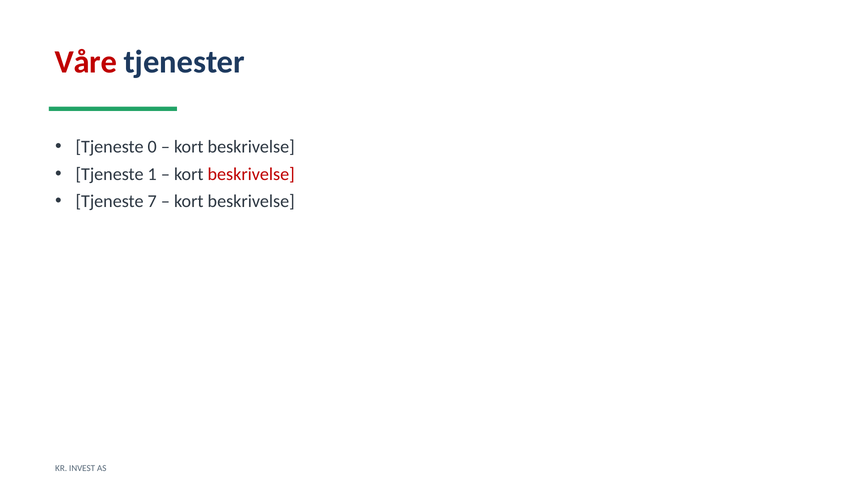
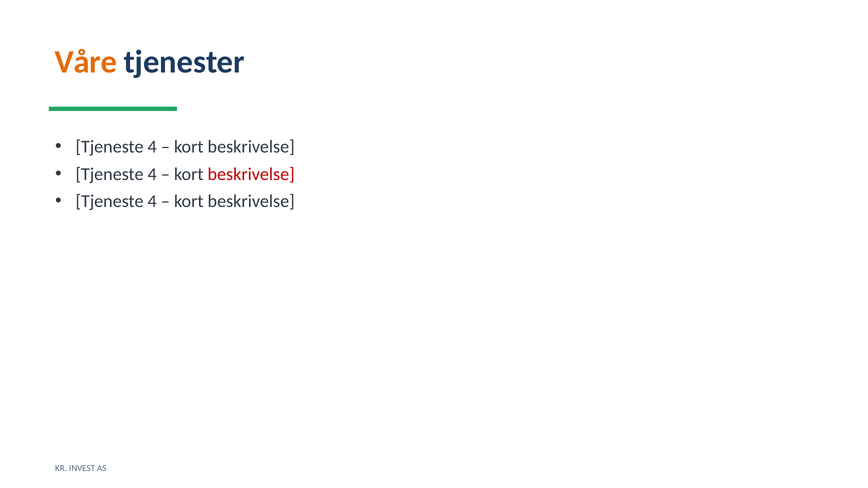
Våre colour: red -> orange
0 at (152, 147): 0 -> 4
1 at (152, 174): 1 -> 4
7 at (152, 201): 7 -> 4
